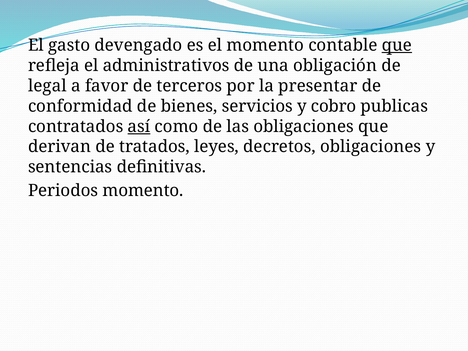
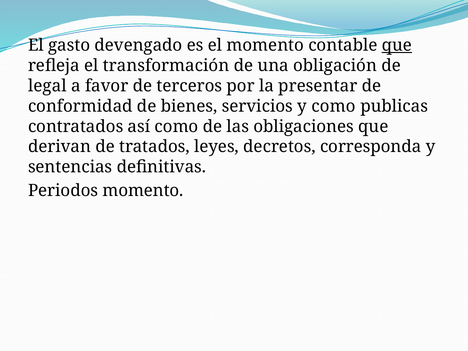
administrativos: administrativos -> transformación
y cobro: cobro -> como
así underline: present -> none
decretos obligaciones: obligaciones -> corresponda
